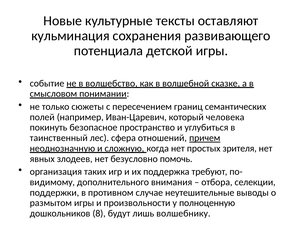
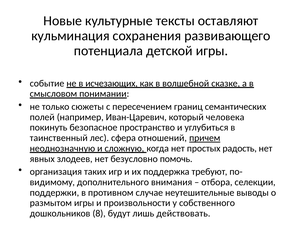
волшебство: волшебство -> исчезающих
зрителя: зрителя -> радость
полноценную: полноценную -> собственного
волшебнику: волшебнику -> действовать
